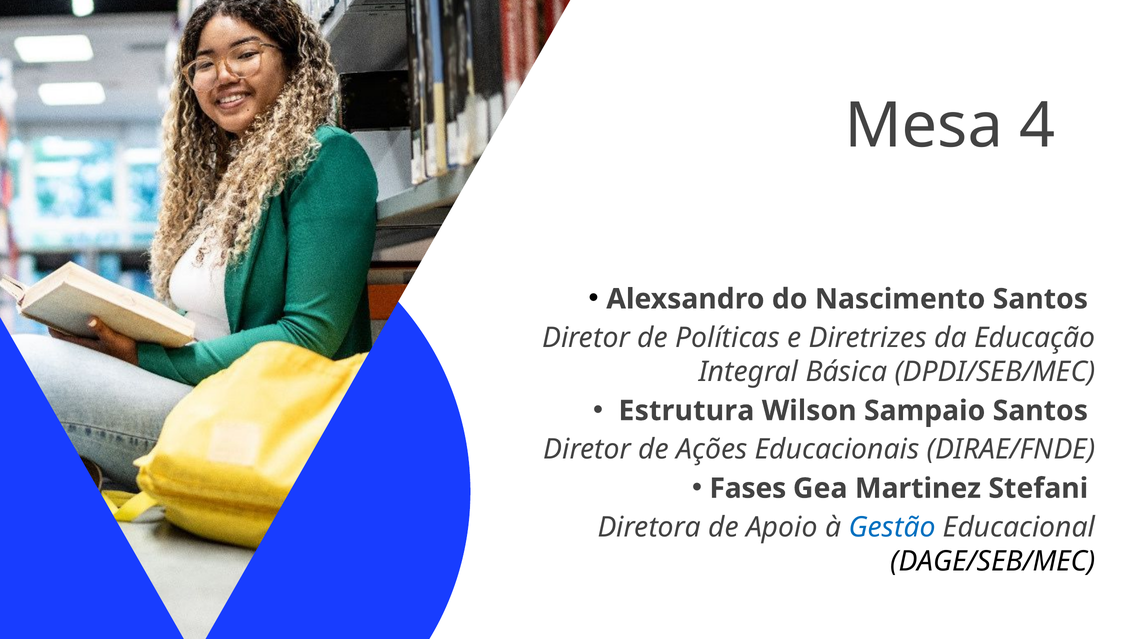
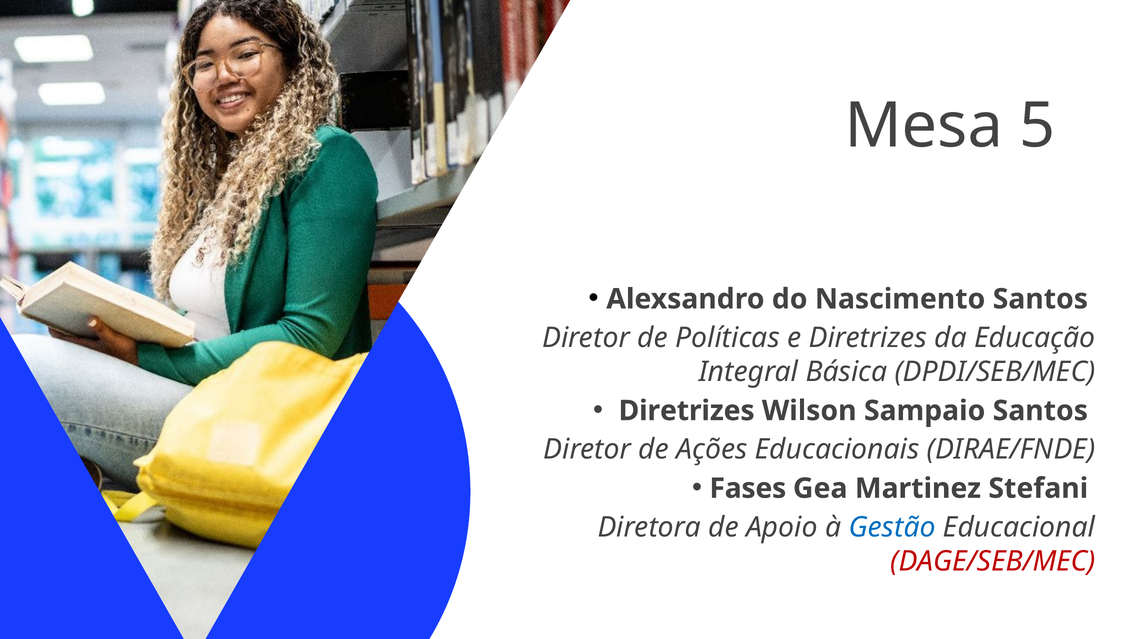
4: 4 -> 5
Estrutura at (686, 410): Estrutura -> Diretrizes
DAGE/SEB/MEC colour: black -> red
